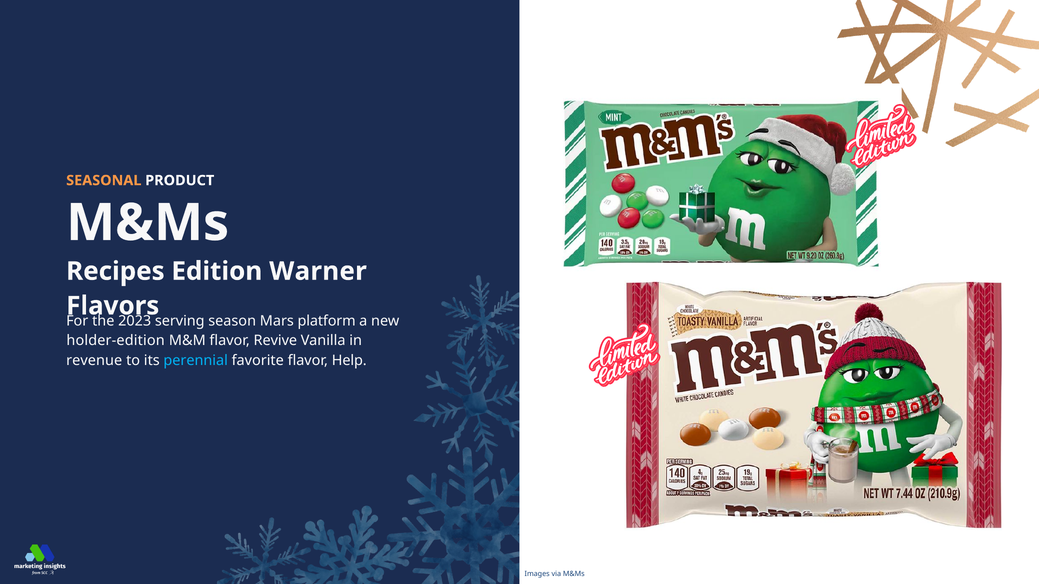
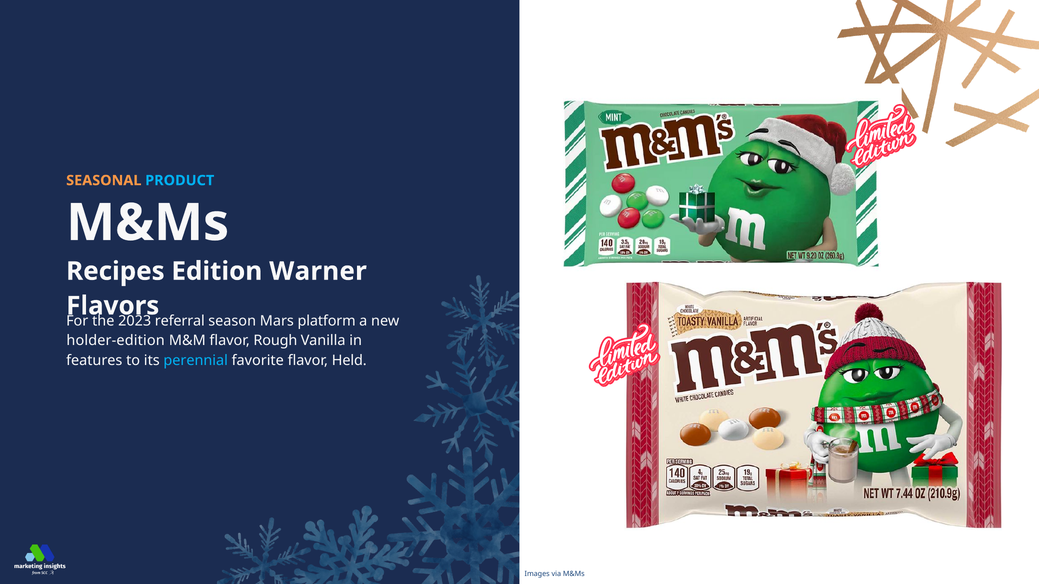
PRODUCT colour: white -> light blue
serving: serving -> referral
Revive: Revive -> Rough
revenue: revenue -> features
Help: Help -> Held
